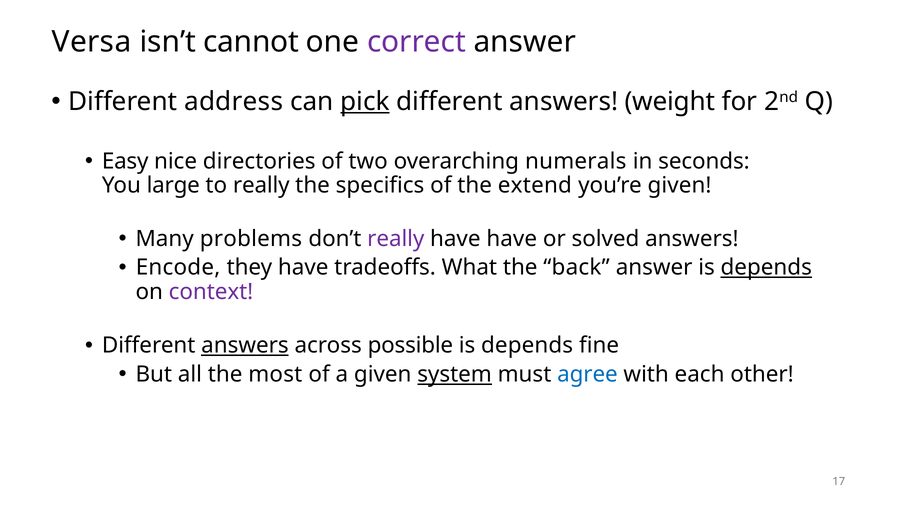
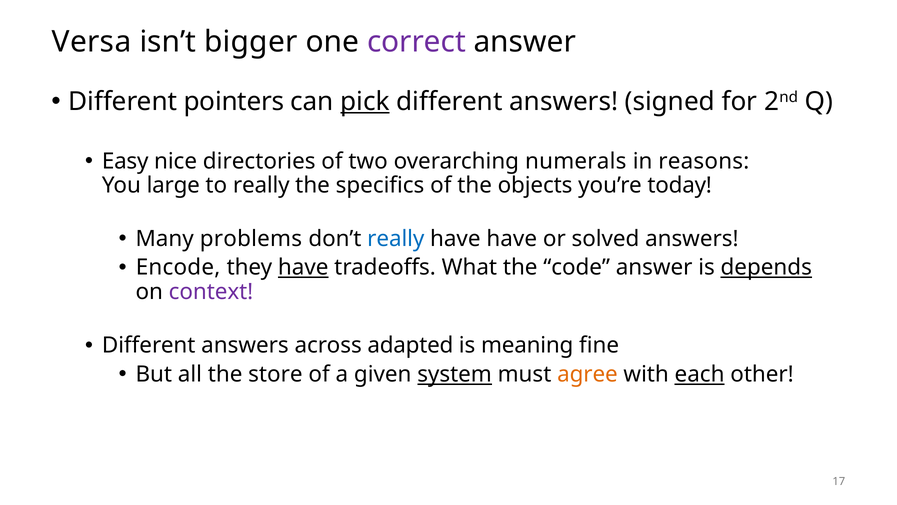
cannot: cannot -> bigger
address: address -> pointers
weight: weight -> signed
seconds: seconds -> reasons
extend: extend -> objects
you’re given: given -> today
really at (396, 238) colour: purple -> blue
have at (303, 267) underline: none -> present
back: back -> code
answers at (245, 345) underline: present -> none
possible: possible -> adapted
depends at (527, 345): depends -> meaning
most: most -> store
agree colour: blue -> orange
each underline: none -> present
